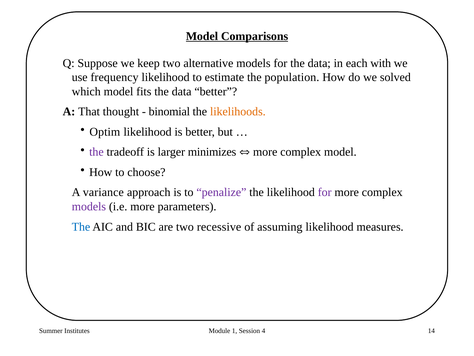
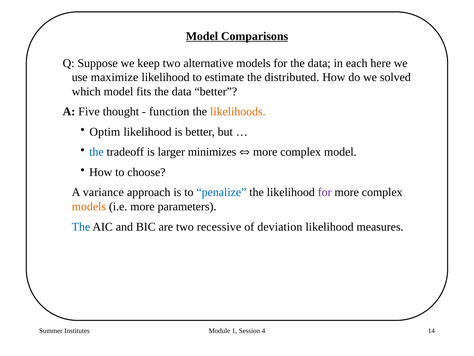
with: with -> here
frequency: frequency -> maximize
population: population -> distributed
That: That -> Five
binomial: binomial -> function
the at (96, 152) colour: purple -> blue
penalize colour: purple -> blue
models at (89, 206) colour: purple -> orange
assuming: assuming -> deviation
